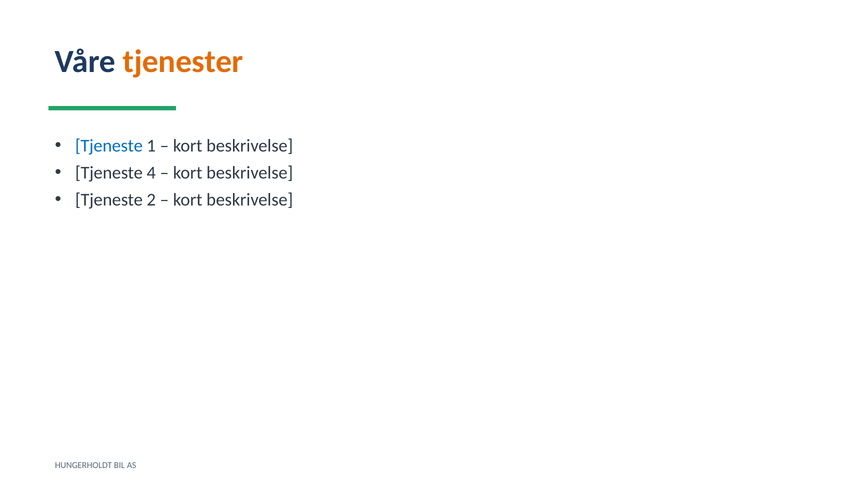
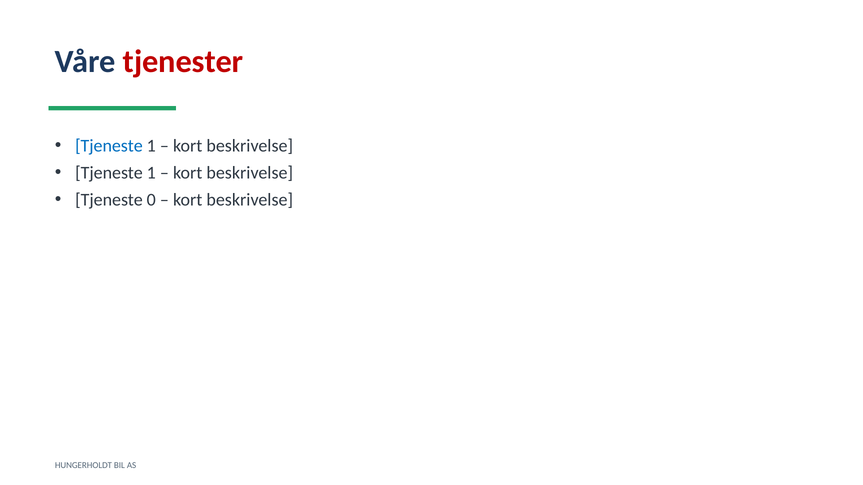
tjenester colour: orange -> red
4 at (151, 173): 4 -> 1
2: 2 -> 0
